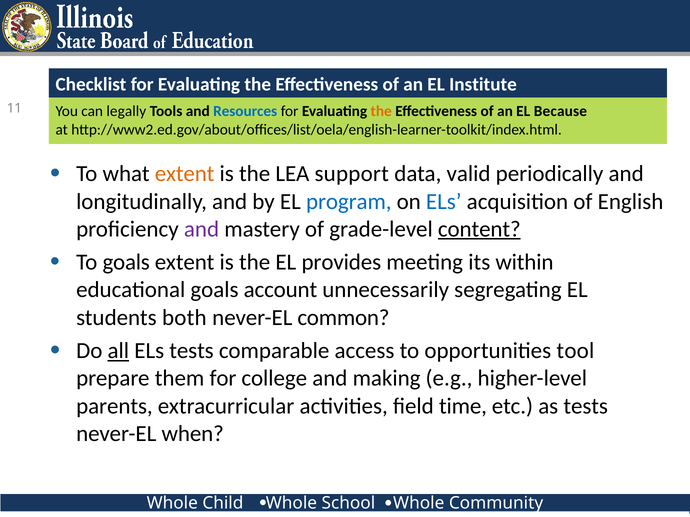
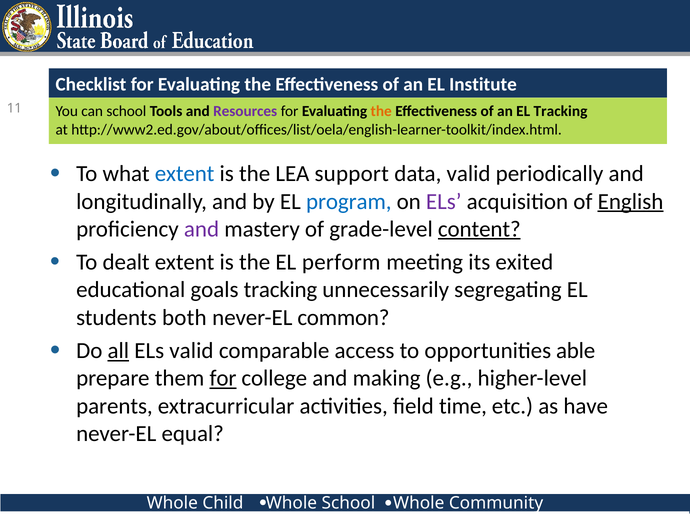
can legally: legally -> school
Resources colour: blue -> purple
EL Because: Because -> Tracking
extent at (185, 174) colour: orange -> blue
ELs at (444, 202) colour: blue -> purple
English underline: none -> present
To goals: goals -> dealt
provides: provides -> perform
within: within -> exited
goals account: account -> tracking
ELs tests: tests -> valid
tool: tool -> able
for at (223, 379) underline: none -> present
as tests: tests -> have
when: when -> equal
